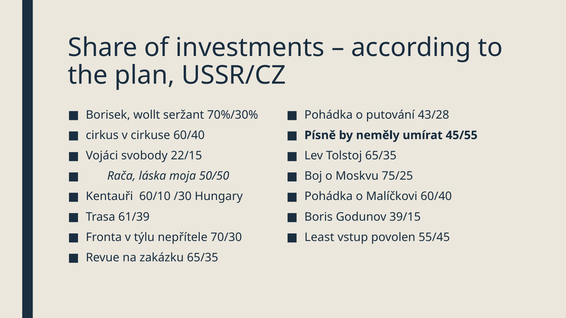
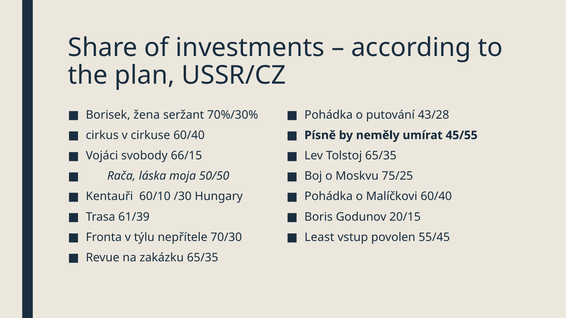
wollt: wollt -> žena
22/15: 22/15 -> 66/15
39/15: 39/15 -> 20/15
